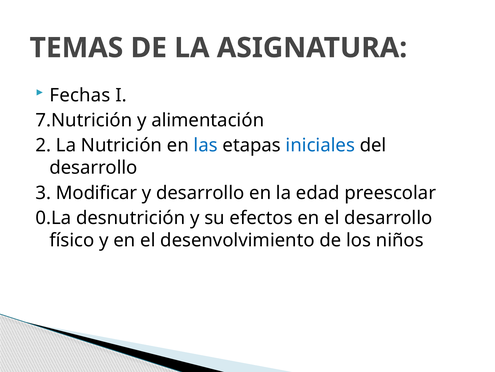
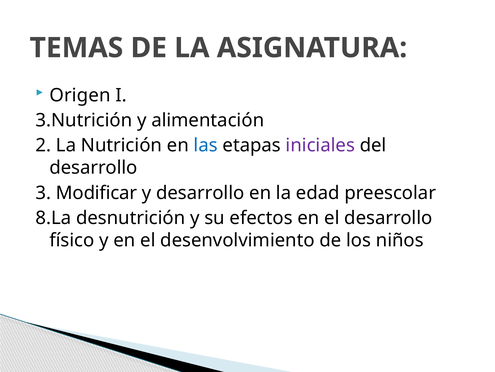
Fechas: Fechas -> Origen
7.Nutrición: 7.Nutrición -> 3.Nutrición
iniciales colour: blue -> purple
0.La: 0.La -> 8.La
